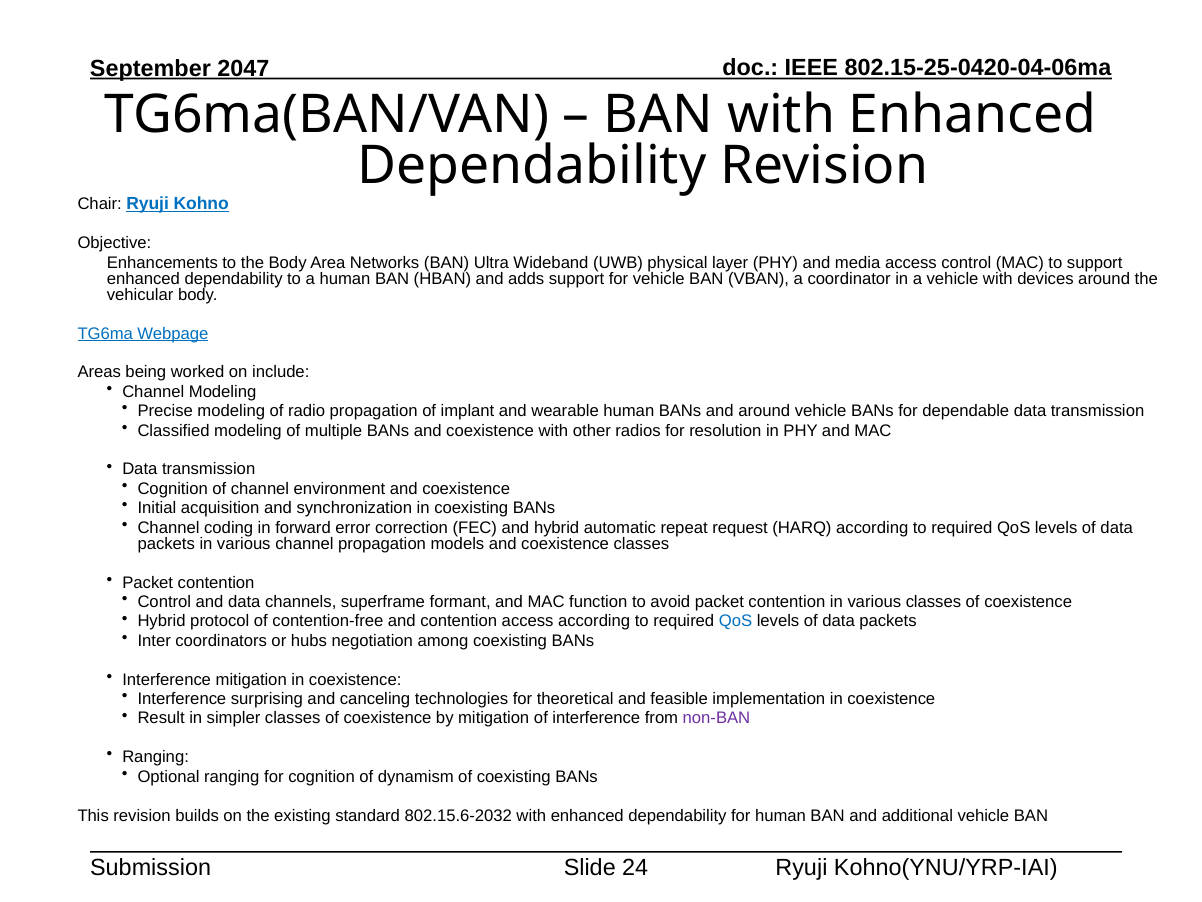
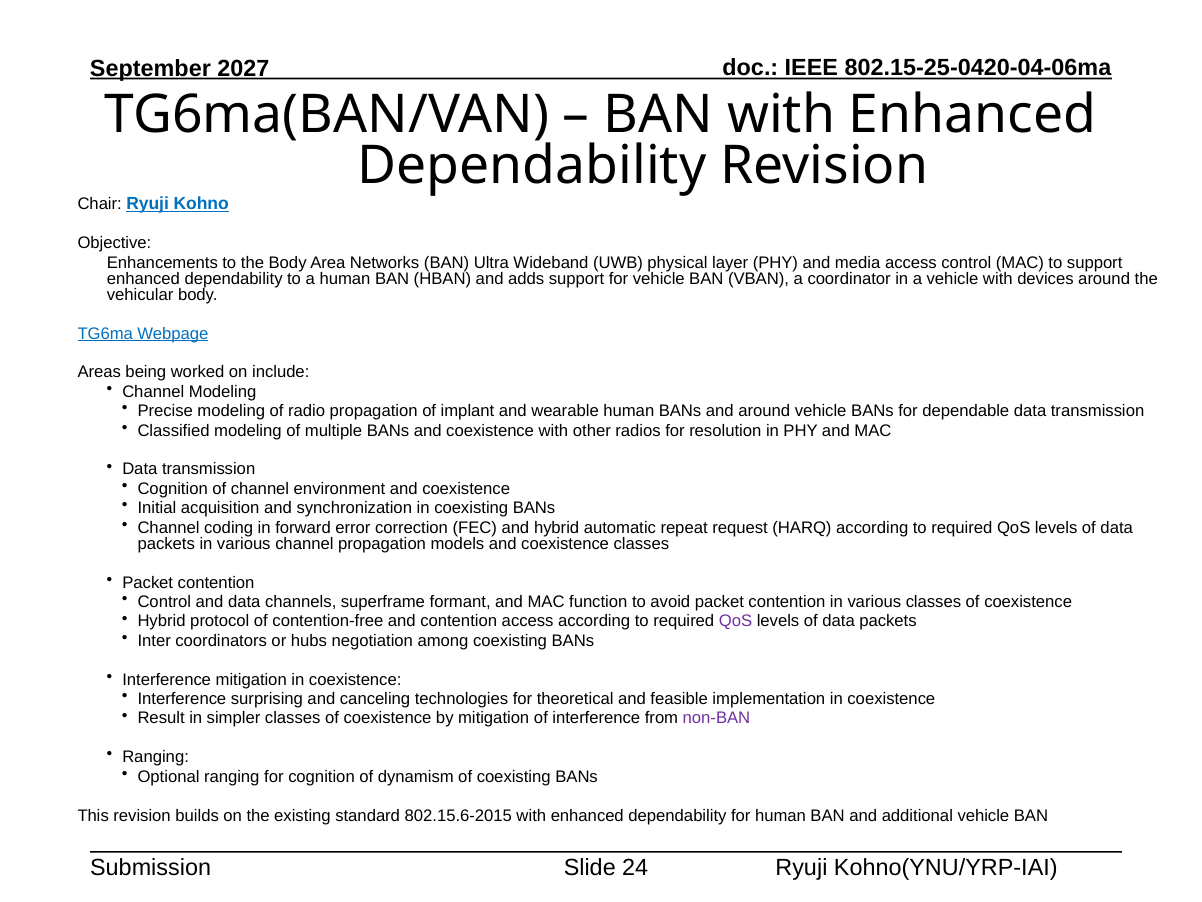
2047: 2047 -> 2027
QoS at (736, 621) colour: blue -> purple
802.15.6-2032: 802.15.6-2032 -> 802.15.6-2015
